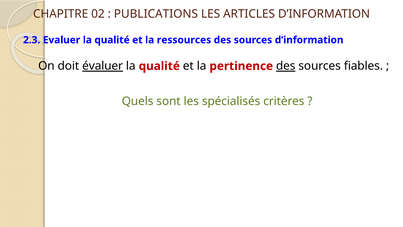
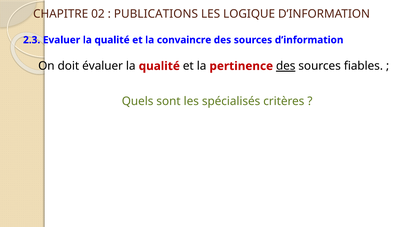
ARTICLES: ARTICLES -> LOGIQUE
ressources: ressources -> convaincre
évaluer underline: present -> none
